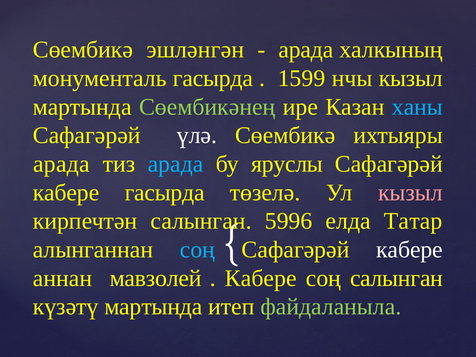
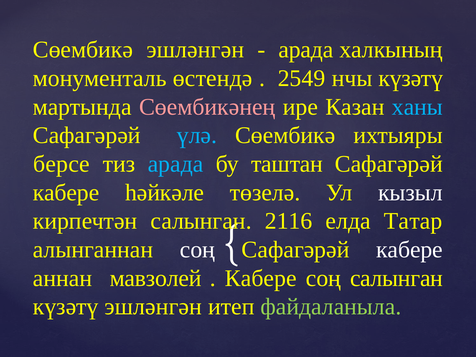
монументаль гасырда: гасырда -> өстендә
1599: 1599 -> 2549
нчы кызыл: кызыл -> күзәтү
Сөембикәнең colour: light green -> pink
үлә colour: white -> light blue
арада at (61, 164): арада -> берсе
яруслы: яруслы -> таштан
кабере гасырда: гасырда -> һәйкәле
кызыл at (410, 193) colour: pink -> white
5996: 5996 -> 2116
соң at (197, 250) colour: light blue -> white
күзәтү мартында: мартында -> эшләнгән
